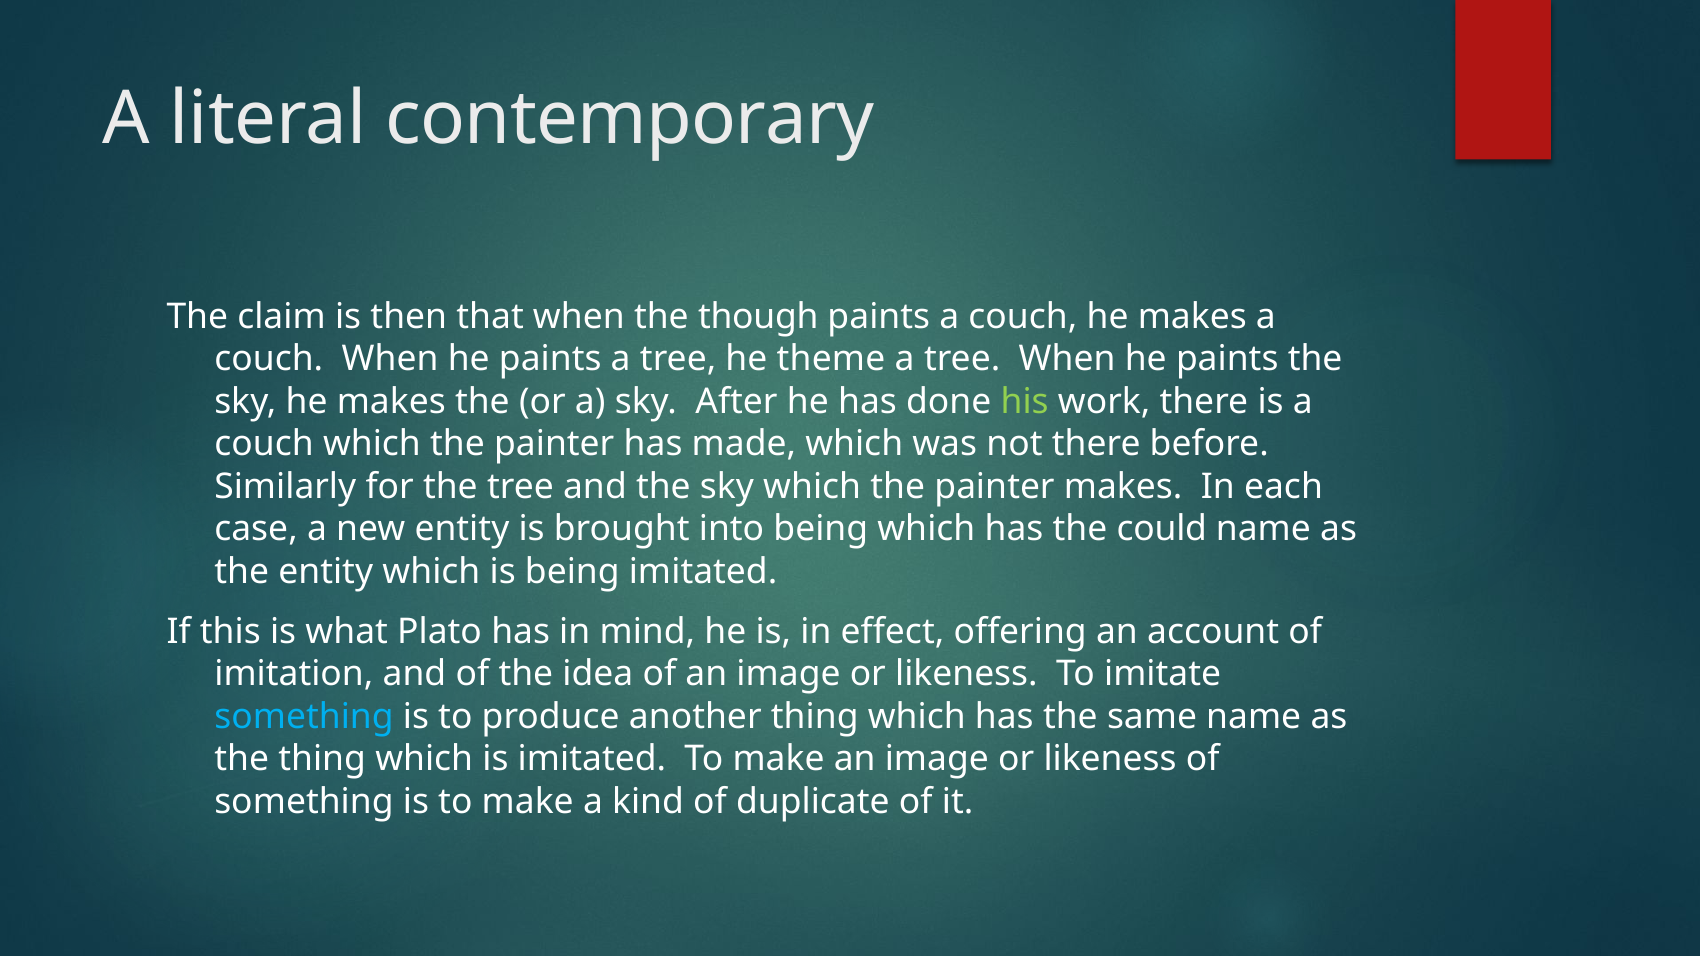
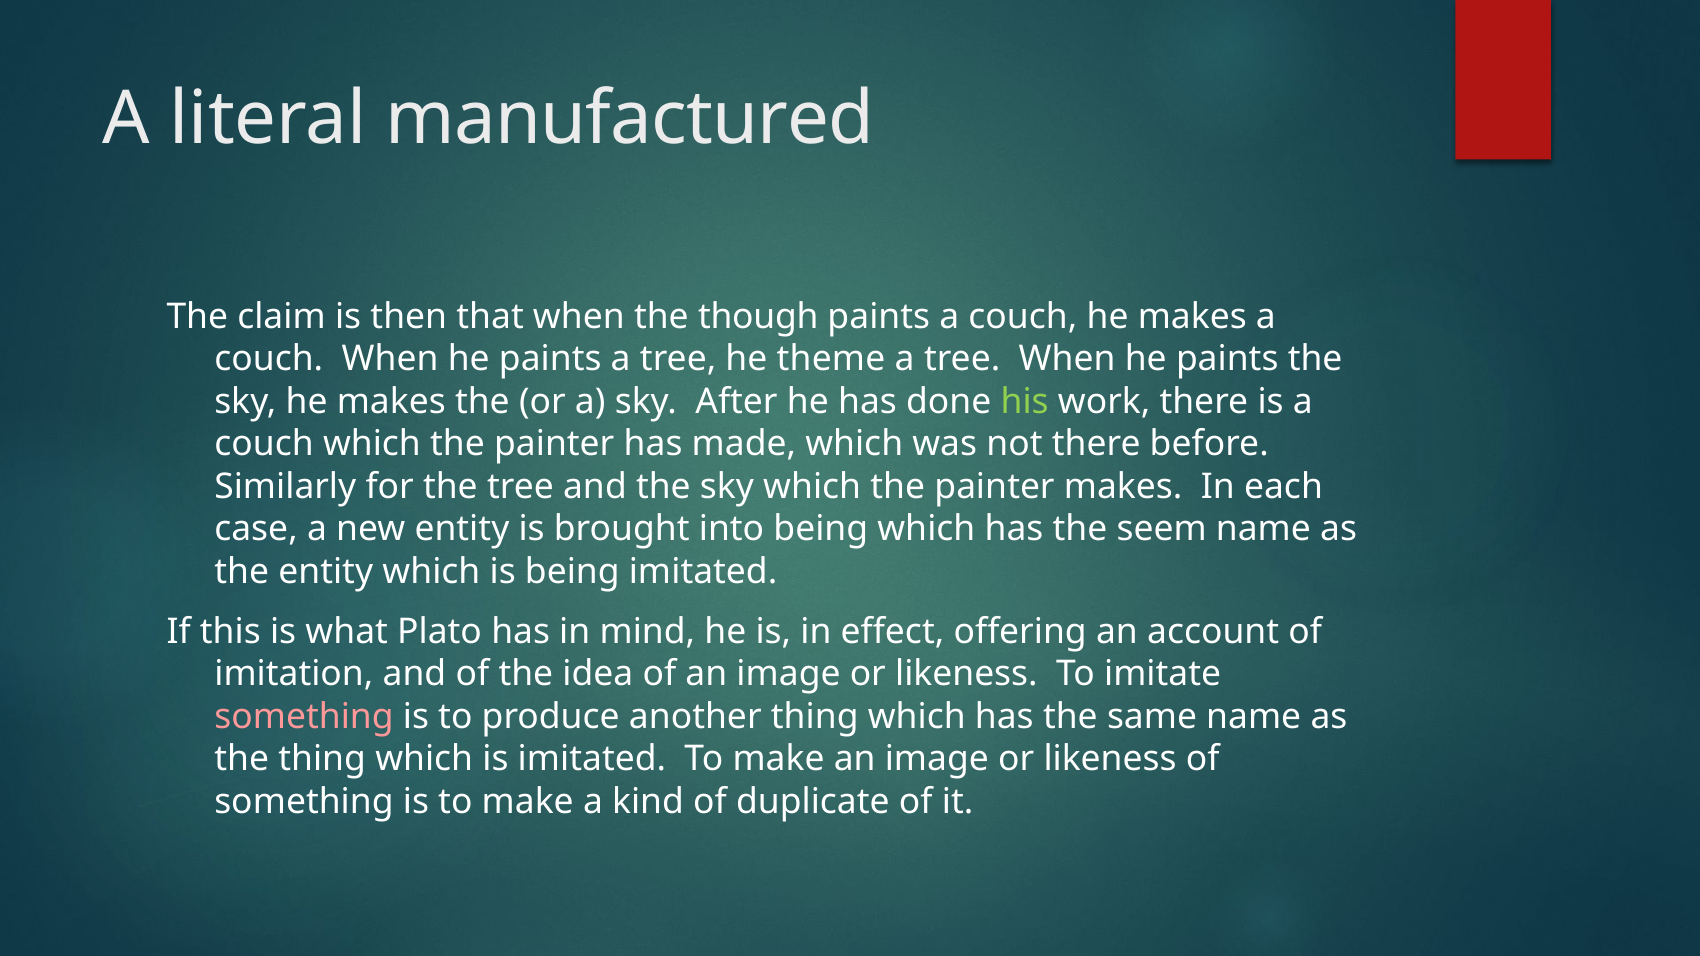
contemporary: contemporary -> manufactured
could: could -> seem
something at (304, 717) colour: light blue -> pink
